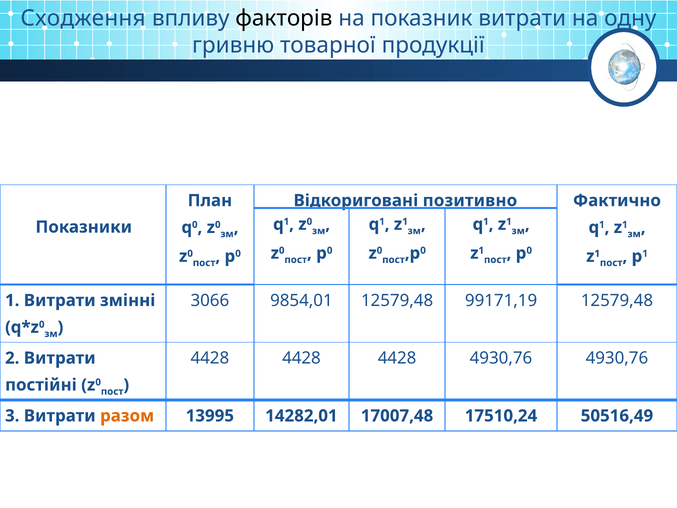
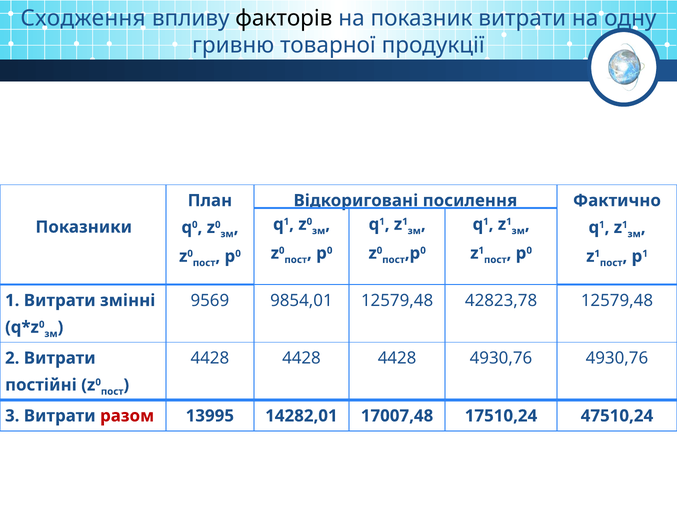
позитивно: позитивно -> посилення
3066: 3066 -> 9569
99171,19: 99171,19 -> 42823,78
разом colour: orange -> red
50516,49: 50516,49 -> 47510,24
